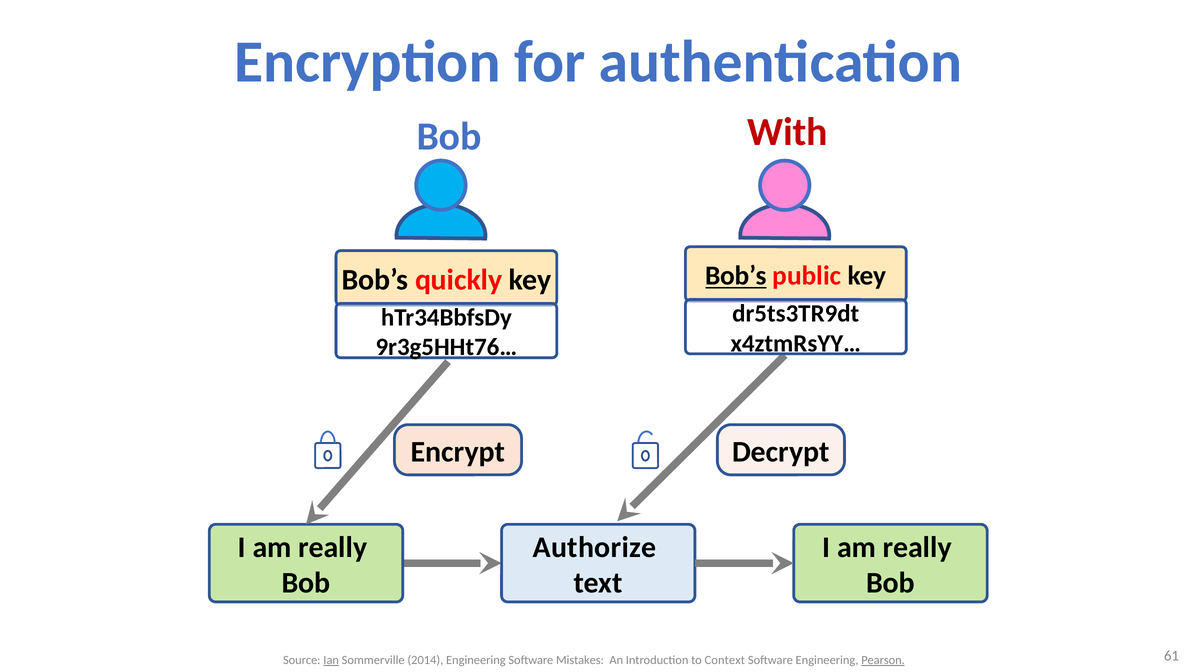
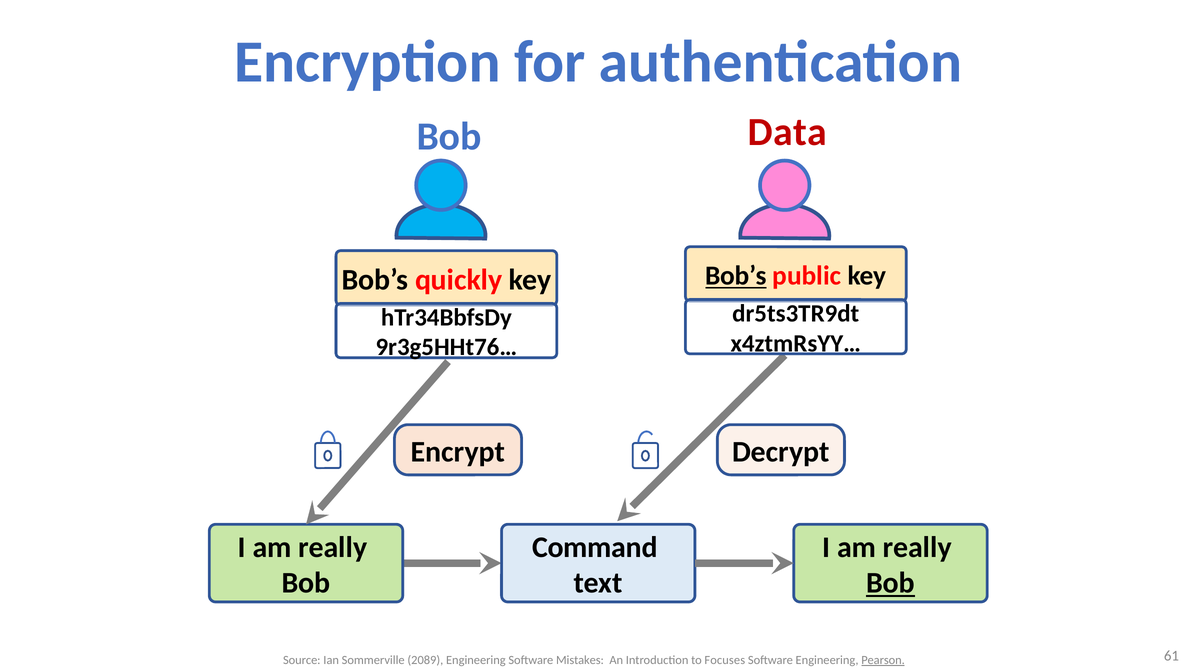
With: With -> Data
Authorize: Authorize -> Command
Bob at (890, 583) underline: none -> present
Ian underline: present -> none
2014: 2014 -> 2089
Context: Context -> Focuses
